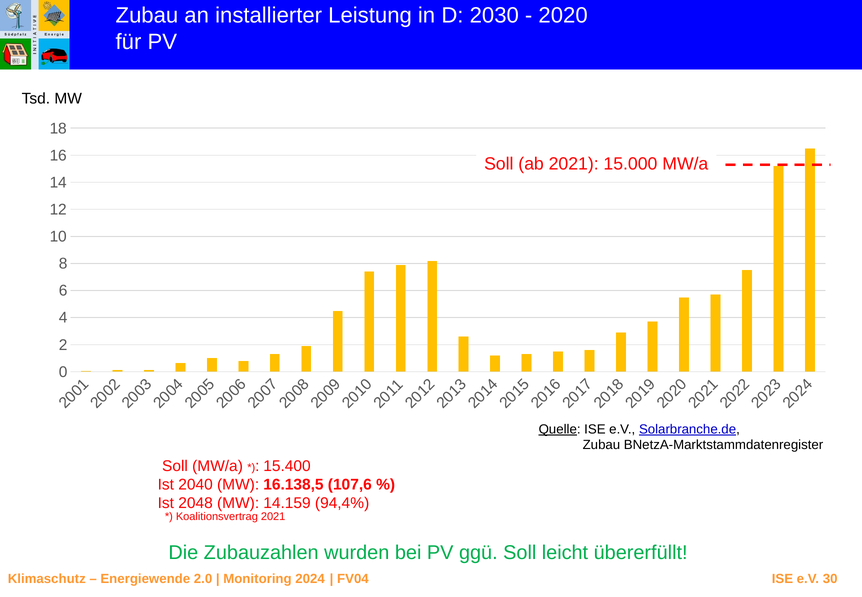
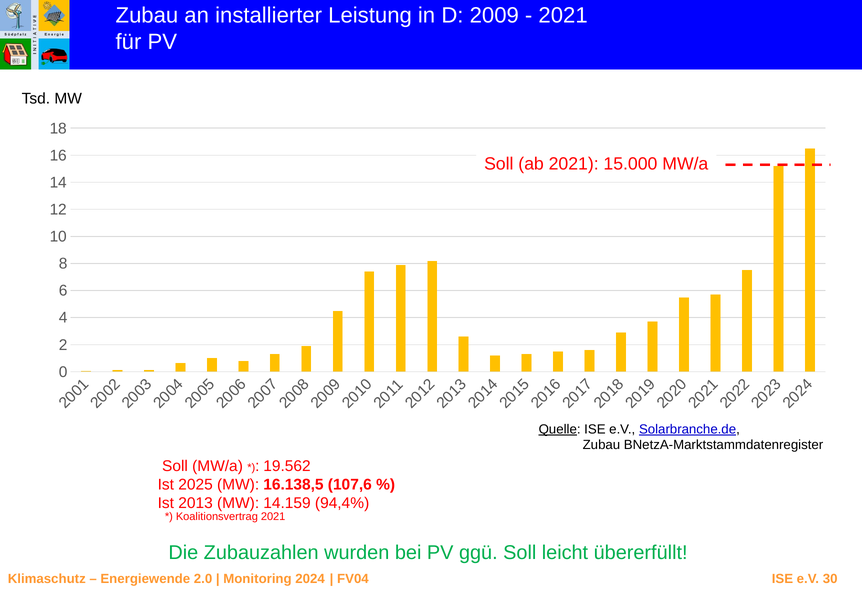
2030: 2030 -> 2009
2020 at (563, 16): 2020 -> 2021
15.400: 15.400 -> 19.562
2040: 2040 -> 2025
2048: 2048 -> 2013
